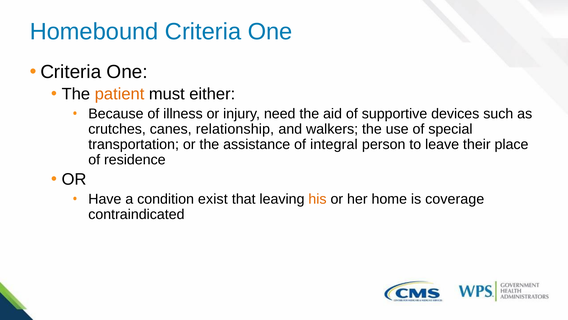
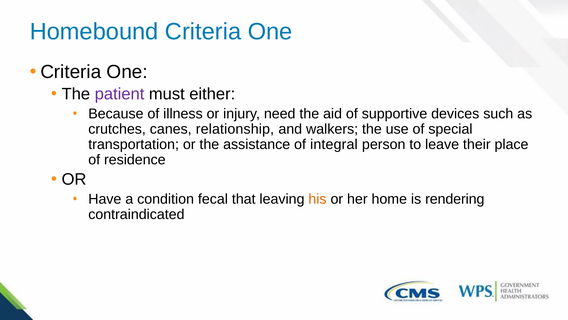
patient colour: orange -> purple
exist: exist -> fecal
coverage: coverage -> rendering
